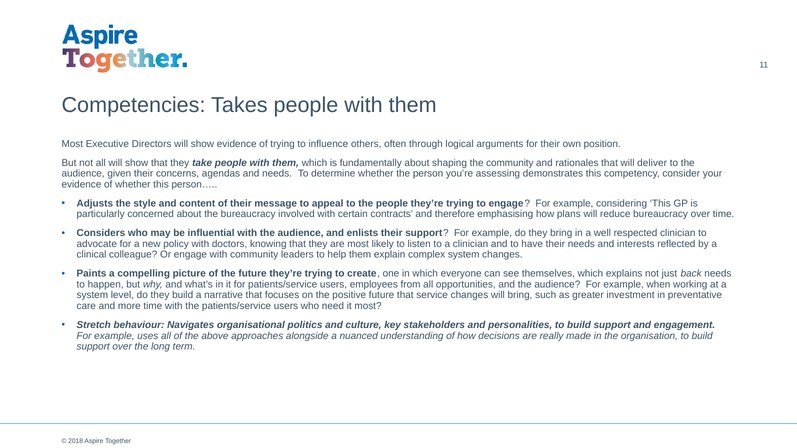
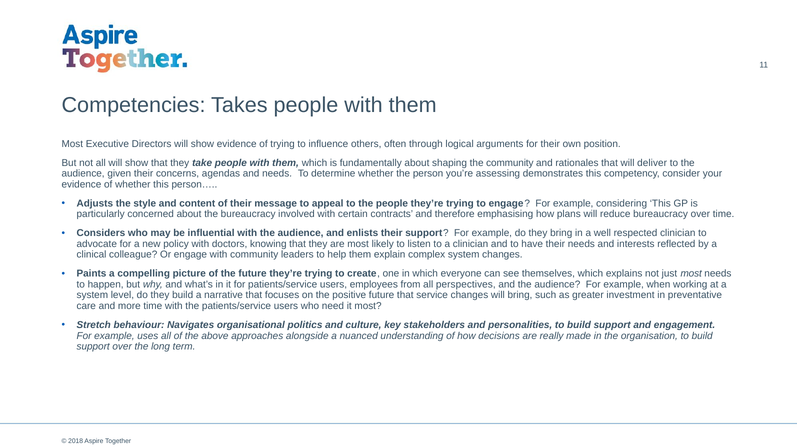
just back: back -> most
opportunities: opportunities -> perspectives
